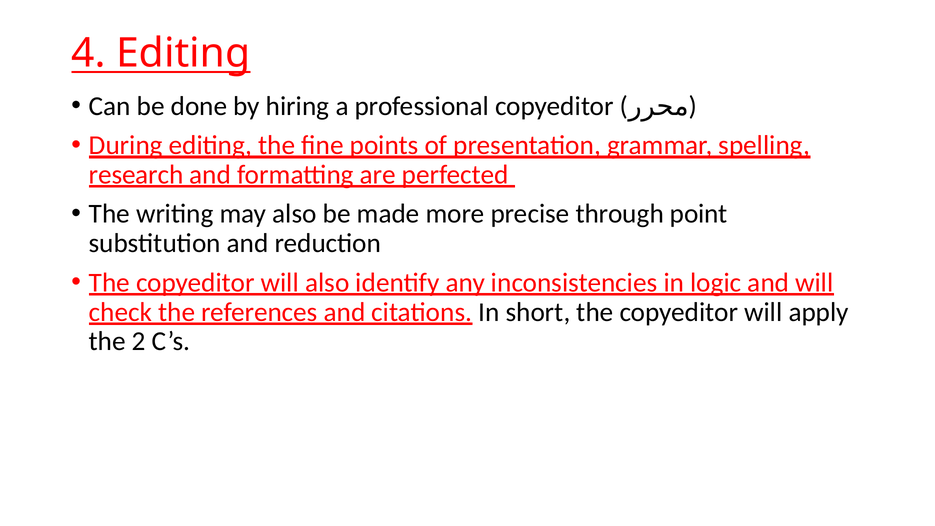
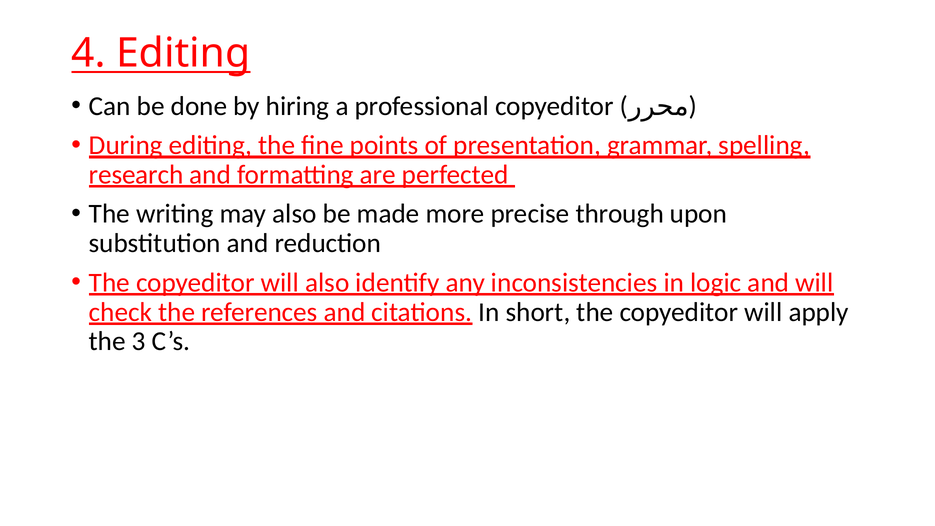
point: point -> upon
2: 2 -> 3
